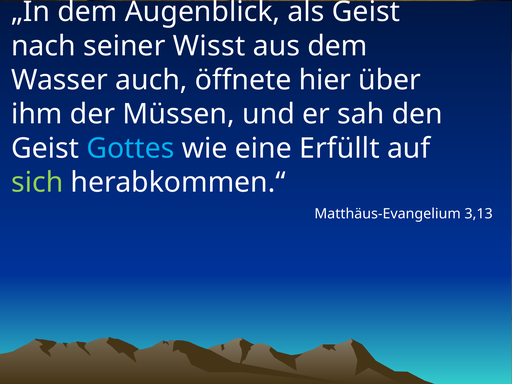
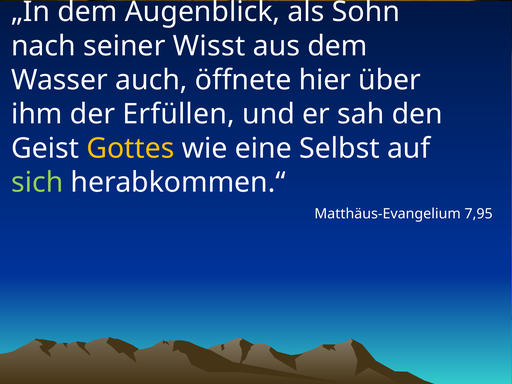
als Geist: Geist -> Sohn
Müssen: Müssen -> Erfüllen
Gottes colour: light blue -> yellow
Erfüllt: Erfüllt -> Selbst
3,13: 3,13 -> 7,95
